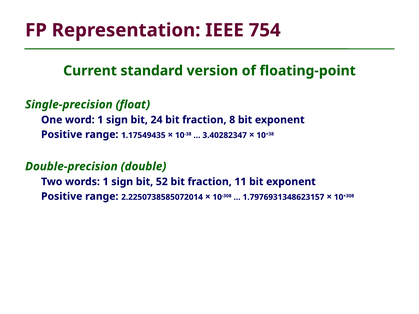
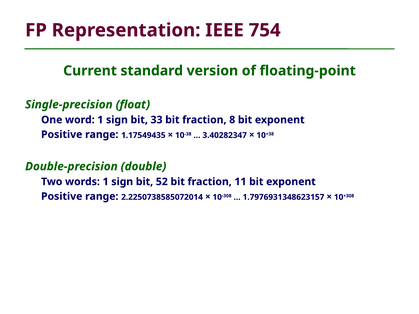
24: 24 -> 33
